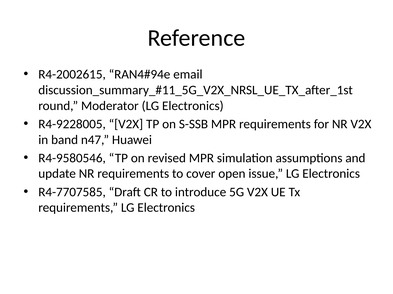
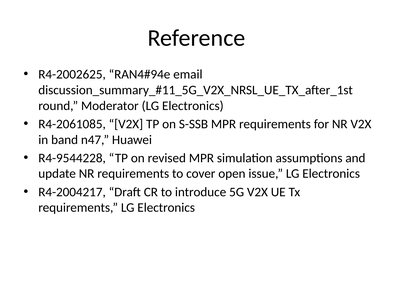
R4-2002615: R4-2002615 -> R4-2002625
R4-9228005: R4-9228005 -> R4-2061085
R4-9580546: R4-9580546 -> R4-9544228
R4-7707585: R4-7707585 -> R4-2004217
